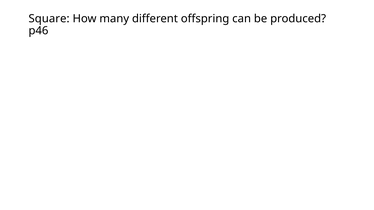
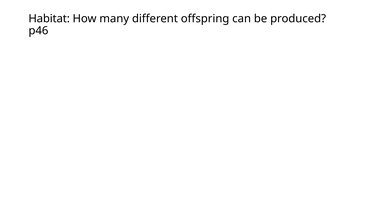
Square: Square -> Habitat
